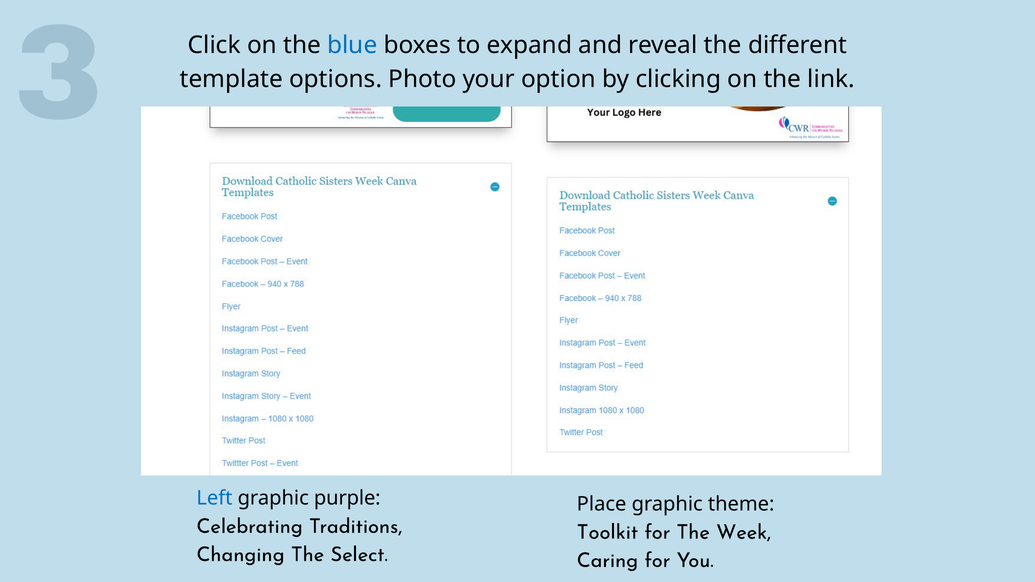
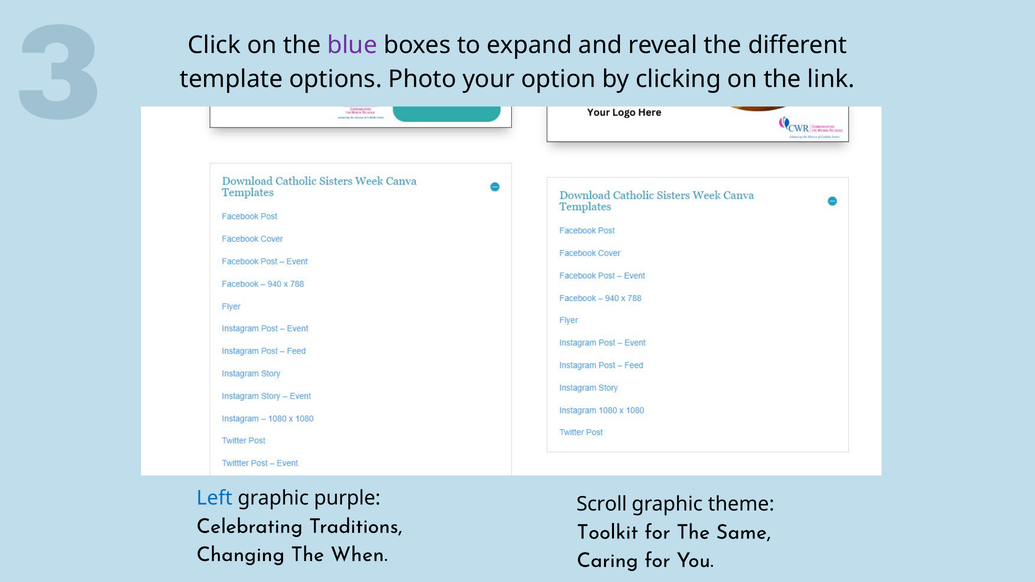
blue colour: blue -> purple
Place: Place -> Scroll
Week: Week -> Same
Select: Select -> When
